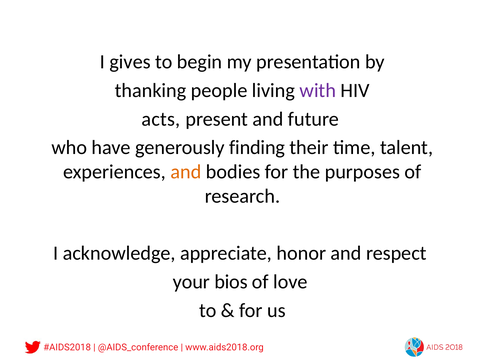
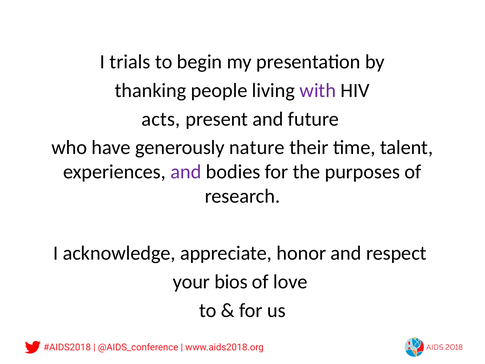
gives: gives -> trials
finding: finding -> nature
and at (186, 172) colour: orange -> purple
